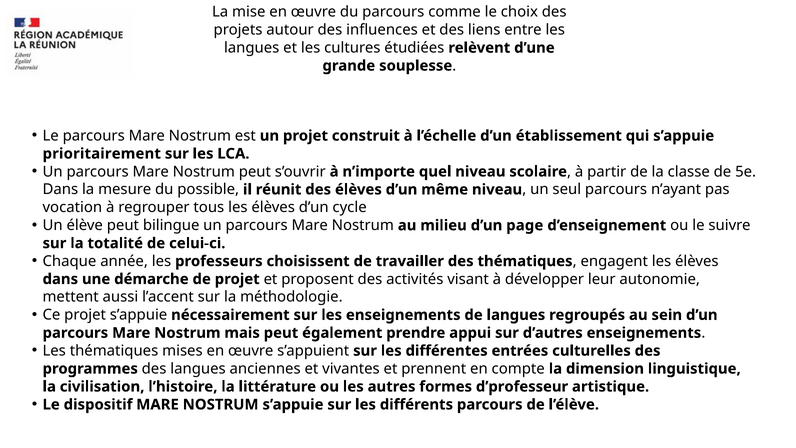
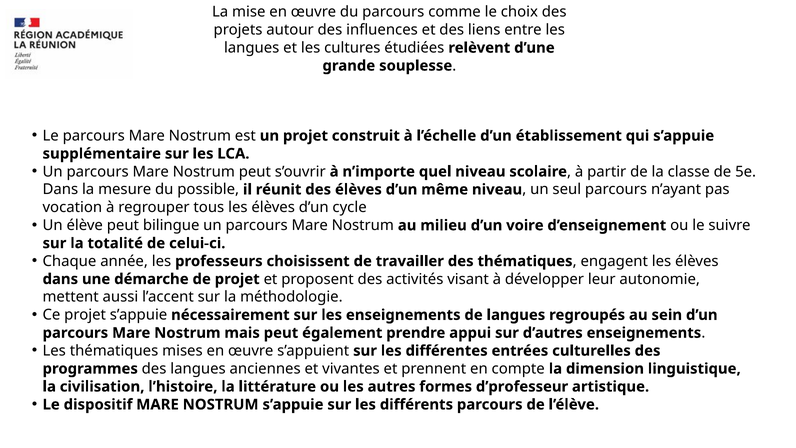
prioritairement: prioritairement -> supplémentaire
page: page -> voire
